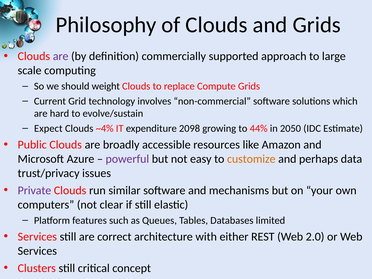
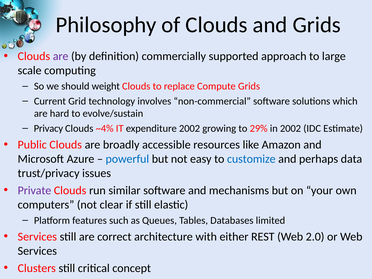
Expect: Expect -> Privacy
expenditure 2098: 2098 -> 2002
44%: 44% -> 29%
in 2050: 2050 -> 2002
powerful colour: purple -> blue
customize colour: orange -> blue
